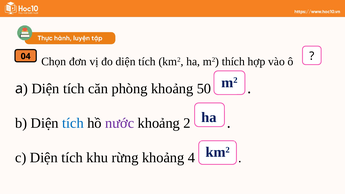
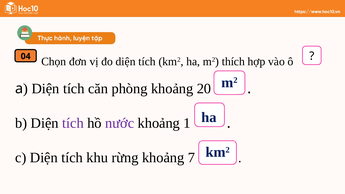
50: 50 -> 20
tích at (73, 123) colour: blue -> purple
2: 2 -> 1
4: 4 -> 7
